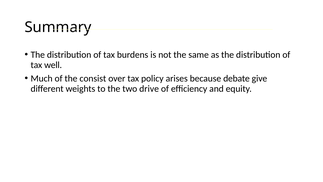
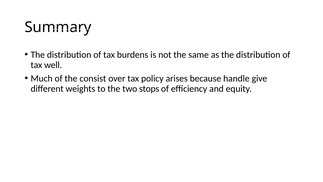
debate: debate -> handle
drive: drive -> stops
